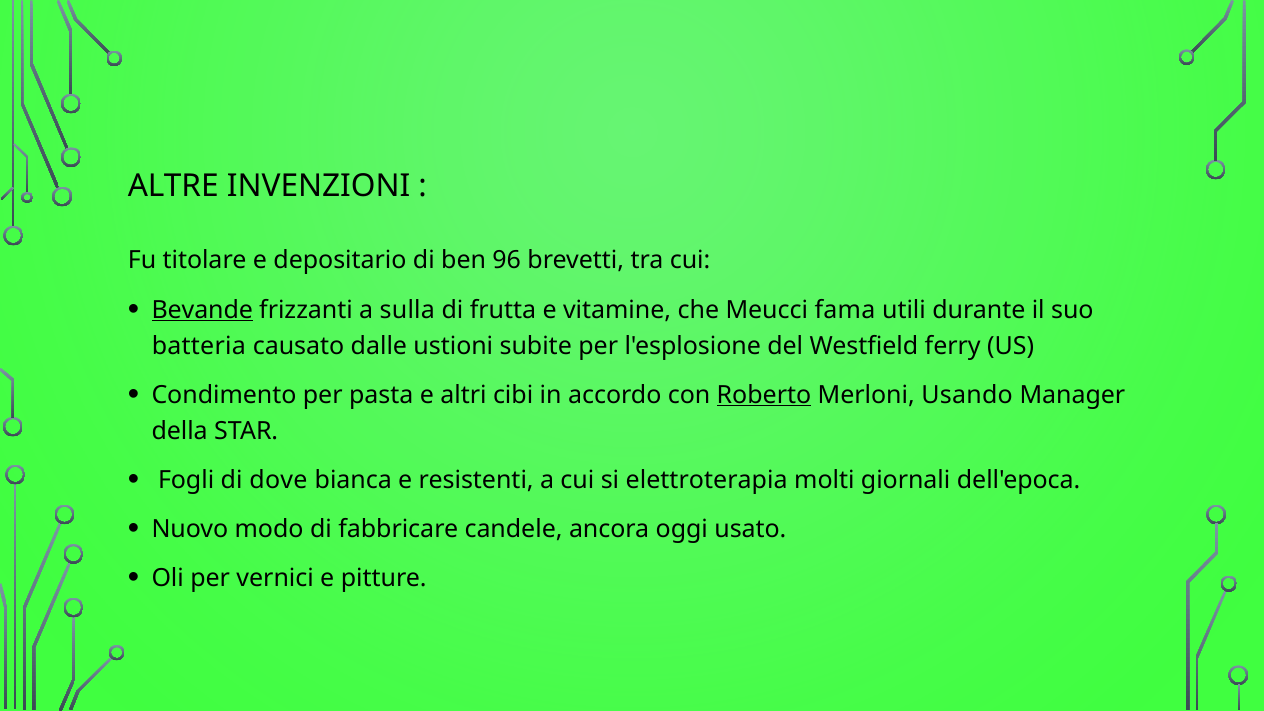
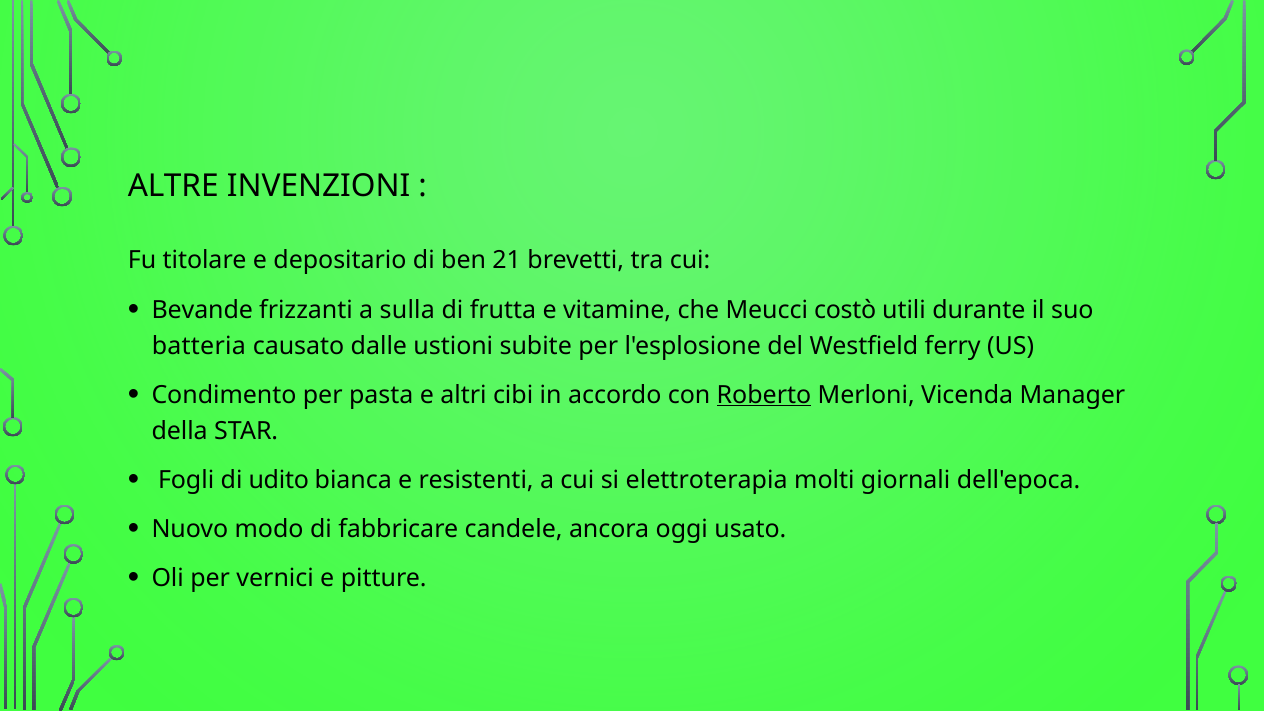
96: 96 -> 21
Bevande underline: present -> none
fama: fama -> costò
Usando: Usando -> Vicenda
dove: dove -> udito
